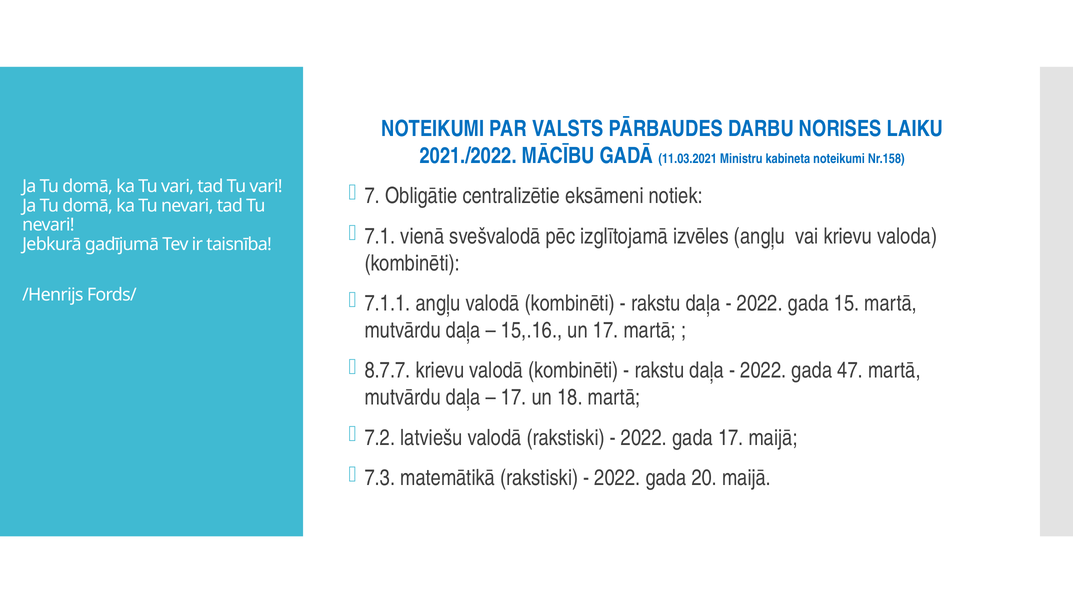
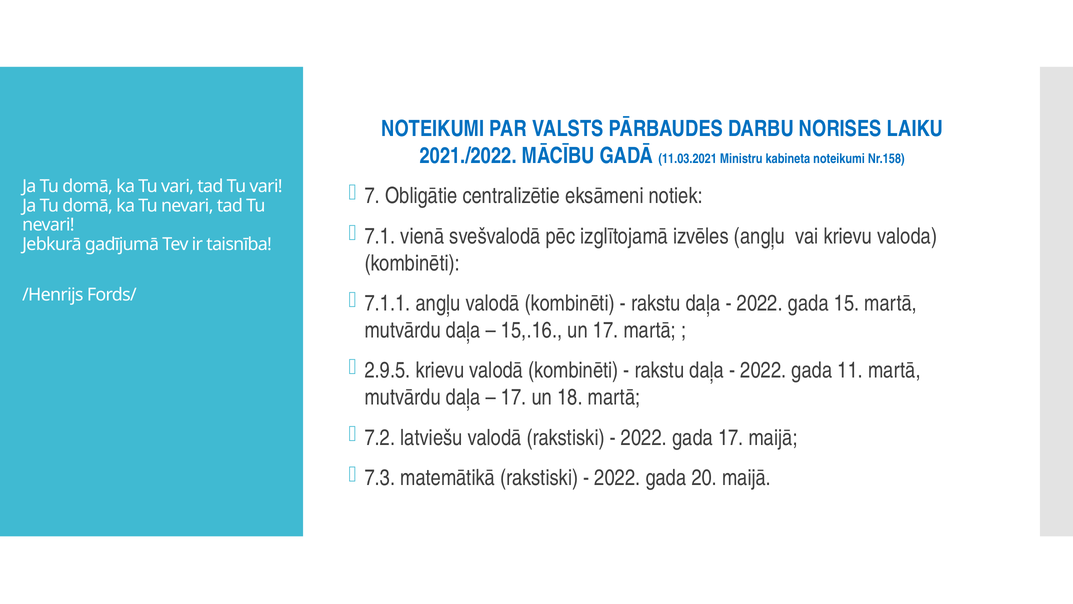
8.7.7: 8.7.7 -> 2.9.5
47: 47 -> 11
